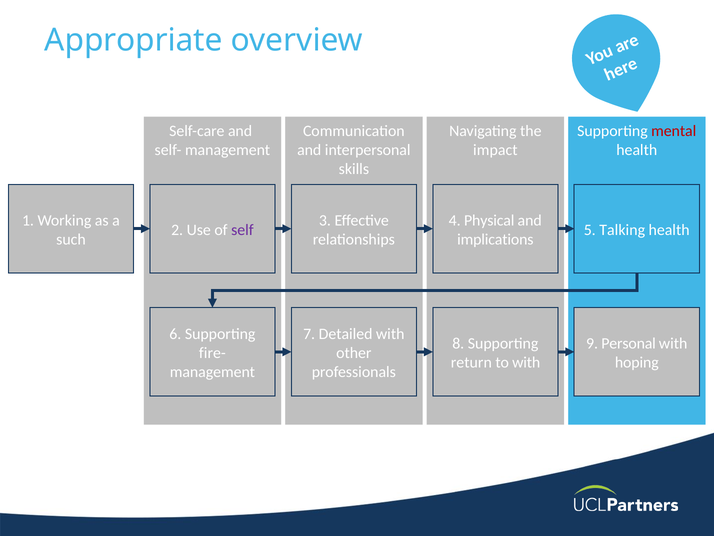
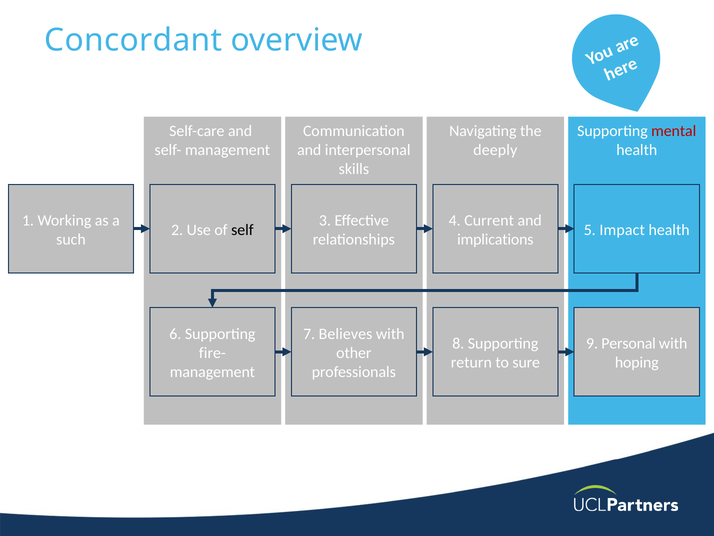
Appropriate: Appropriate -> Concordant
impact: impact -> deeply
Physical: Physical -> Current
self colour: purple -> black
Talking: Talking -> Impact
Detailed: Detailed -> Believes
to with: with -> sure
